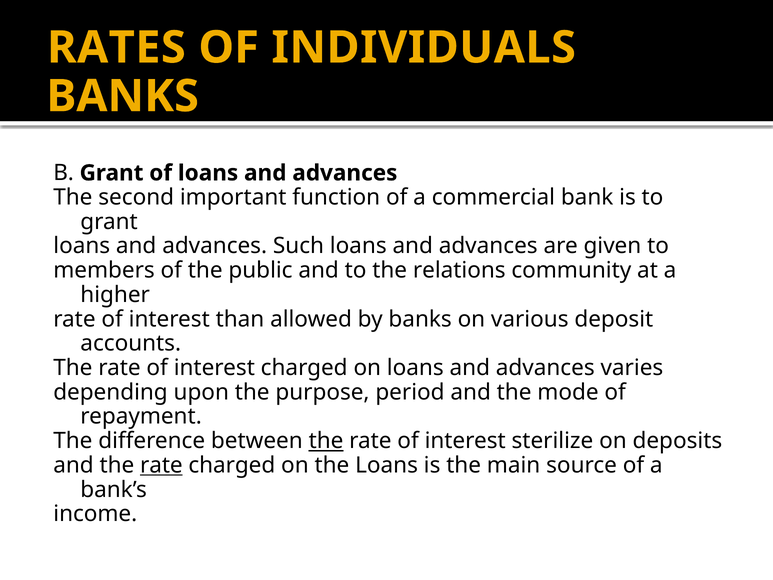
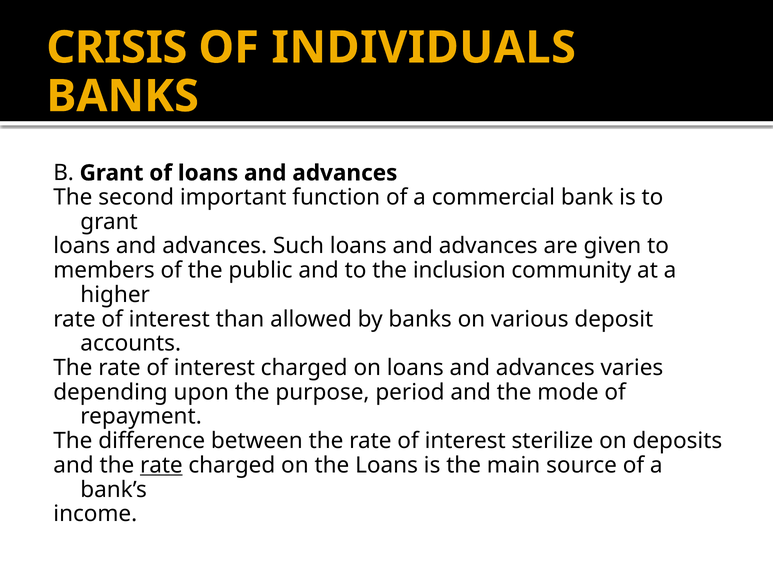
RATES: RATES -> CRISIS
relations: relations -> inclusion
the at (326, 441) underline: present -> none
